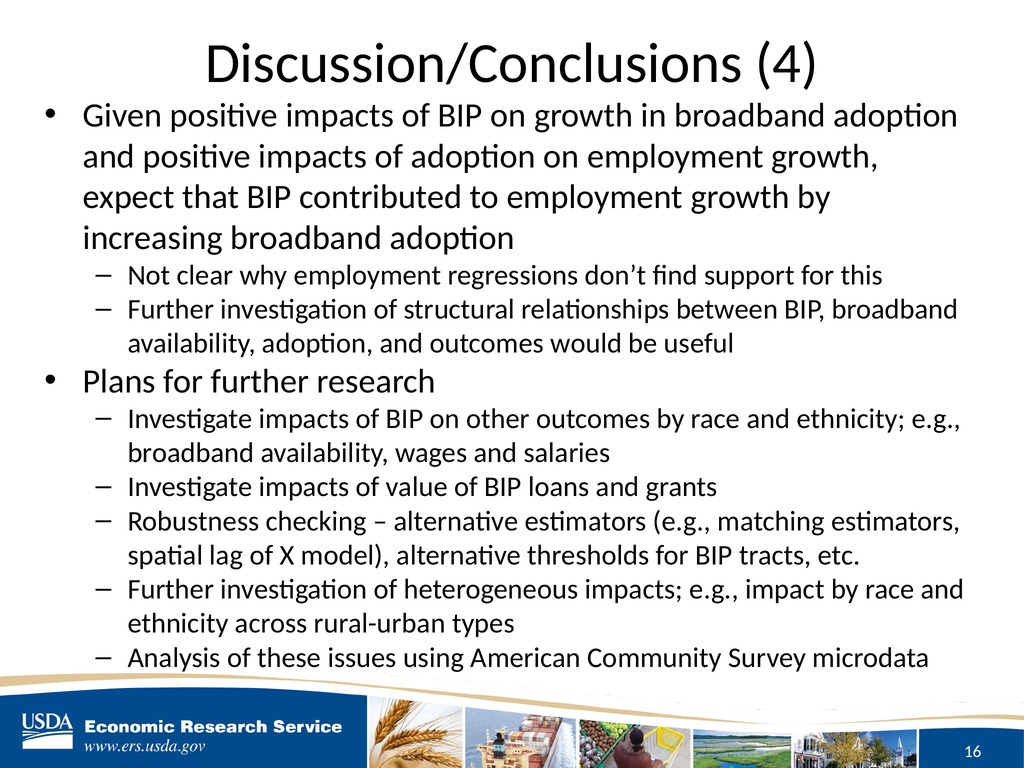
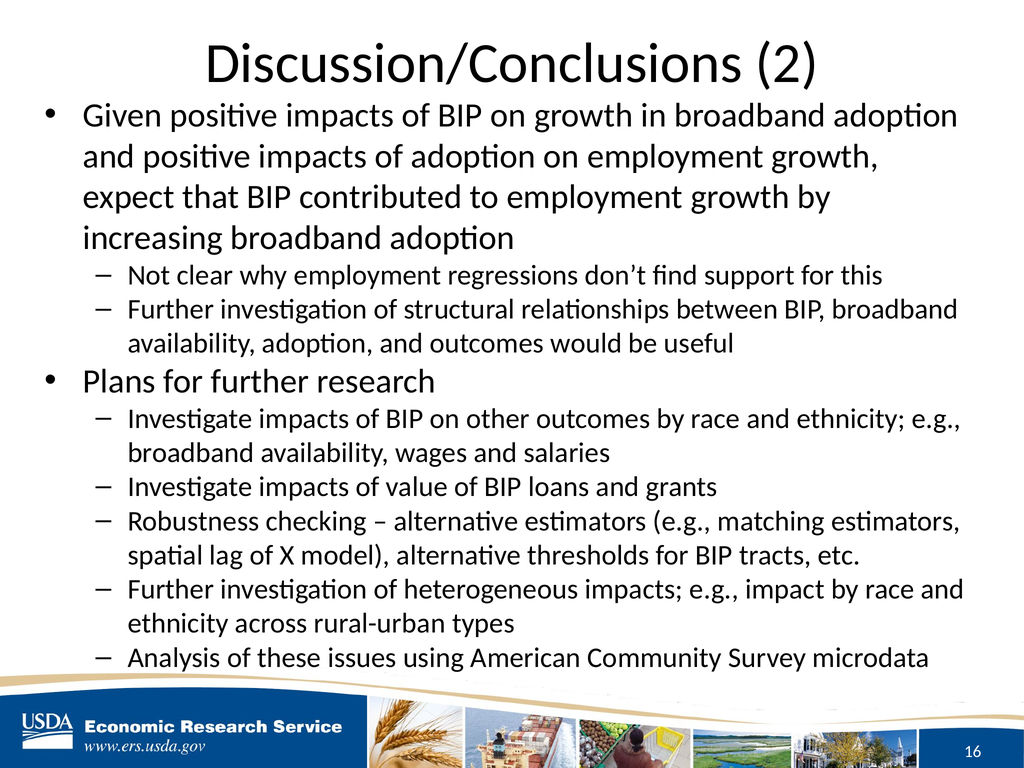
4: 4 -> 2
